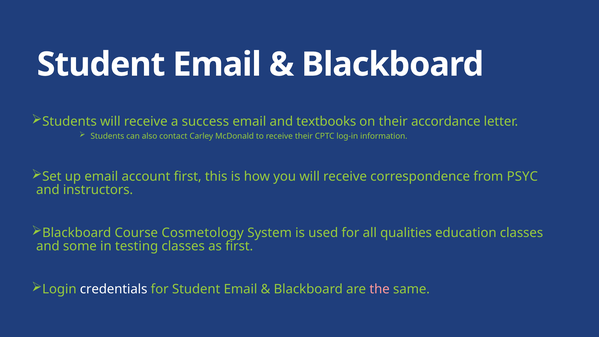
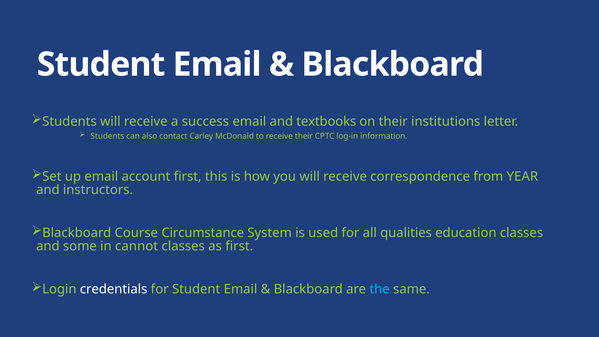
accordance: accordance -> institutions
PSYC: PSYC -> YEAR
Cosmetology: Cosmetology -> Circumstance
testing: testing -> cannot
the colour: pink -> light blue
